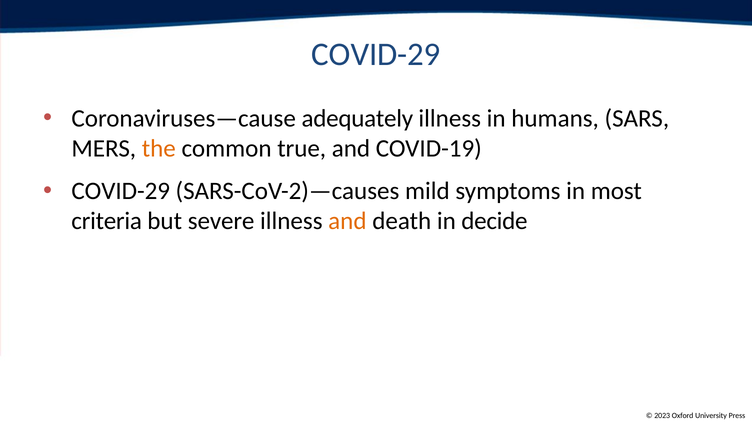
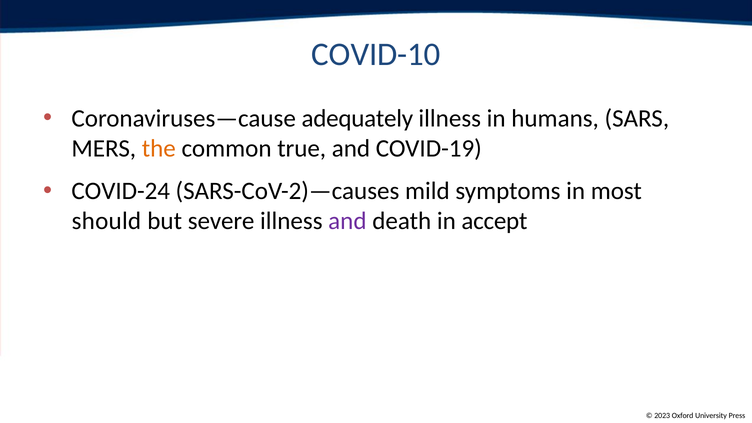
COVID-29 at (376, 54): COVID-29 -> COVID-10
COVID-29 at (121, 191): COVID-29 -> COVID-24
criteria: criteria -> should
and at (347, 221) colour: orange -> purple
decide: decide -> accept
